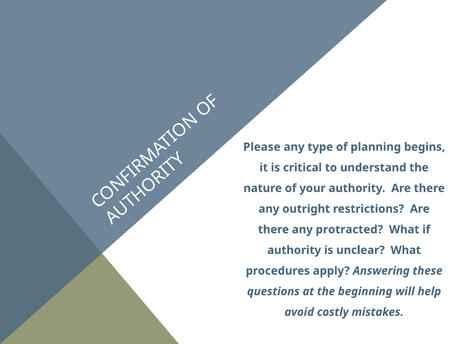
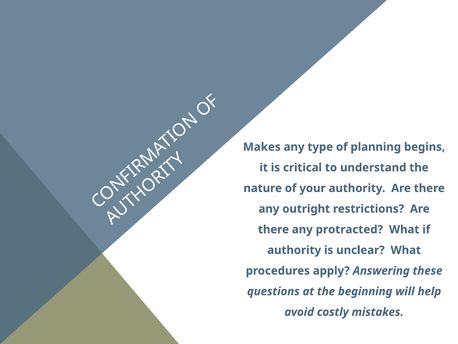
Please: Please -> Makes
